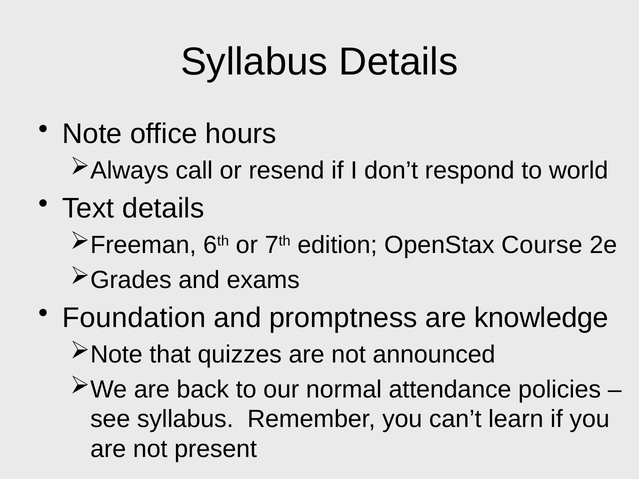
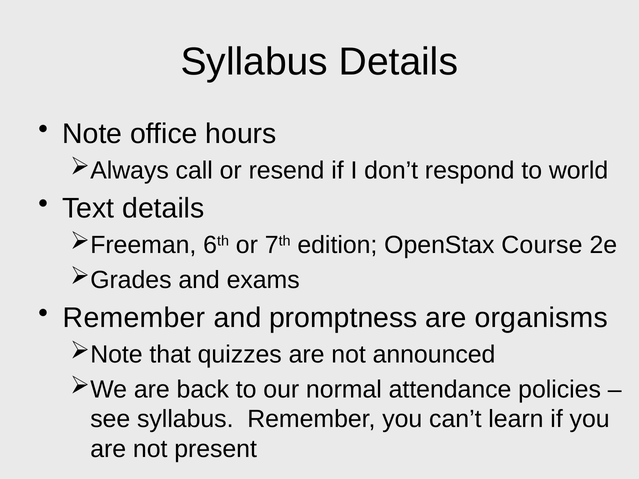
Foundation at (134, 318): Foundation -> Remember
knowledge: knowledge -> organisms
